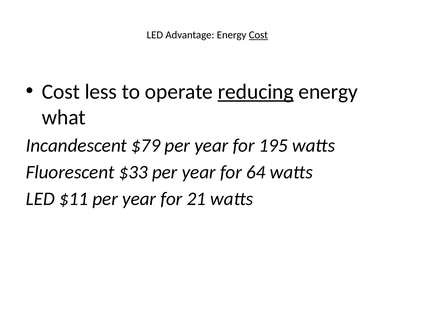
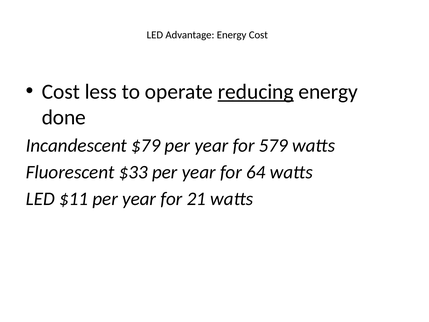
Cost at (258, 35) underline: present -> none
what: what -> done
195: 195 -> 579
